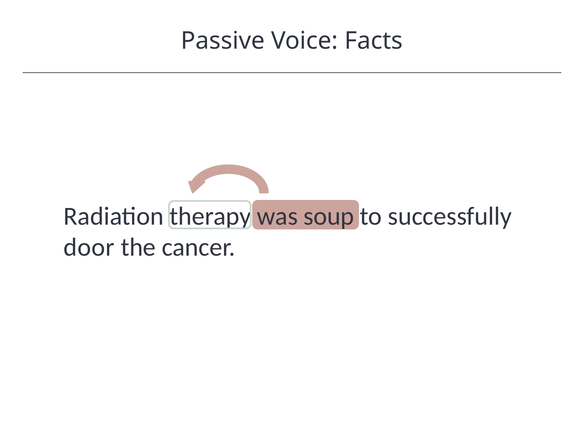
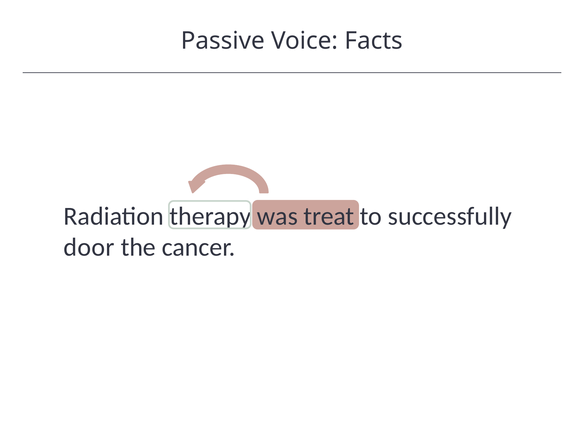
soup: soup -> treat
